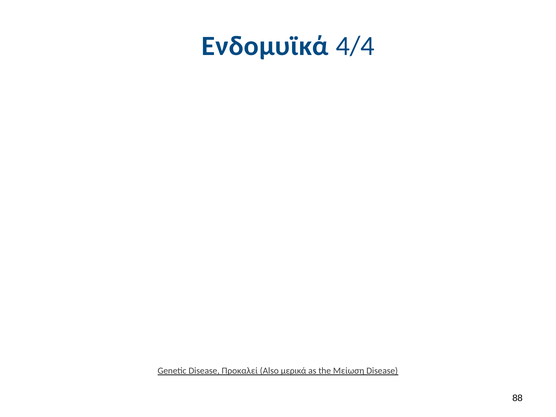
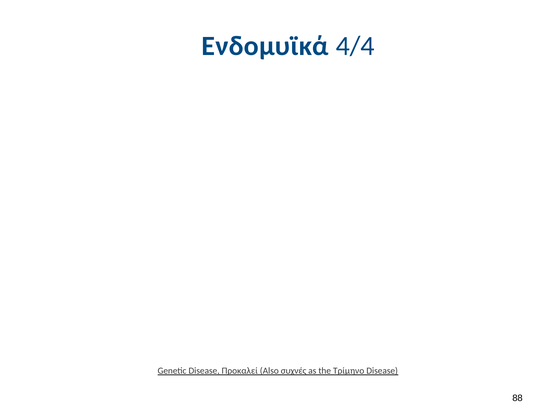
μερικά: μερικά -> συχνές
Μείωση: Μείωση -> Τρίμηνο
